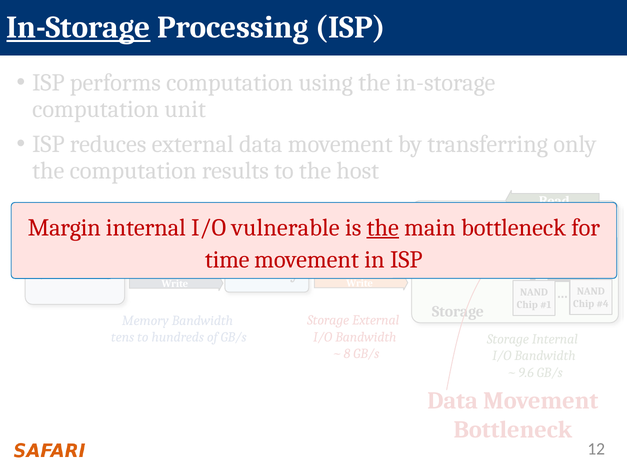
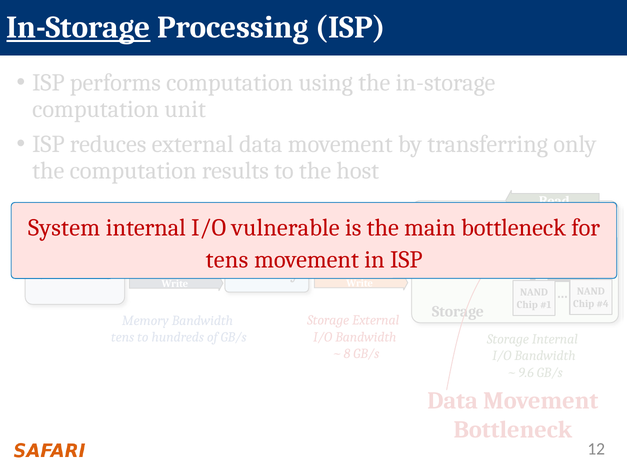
Margin: Margin -> System
the at (383, 228) underline: present -> none
time at (227, 260): time -> tens
